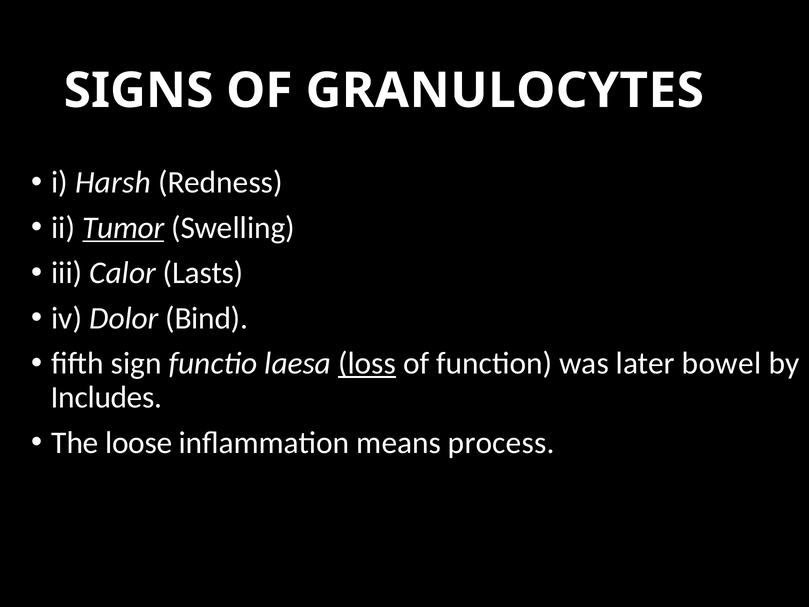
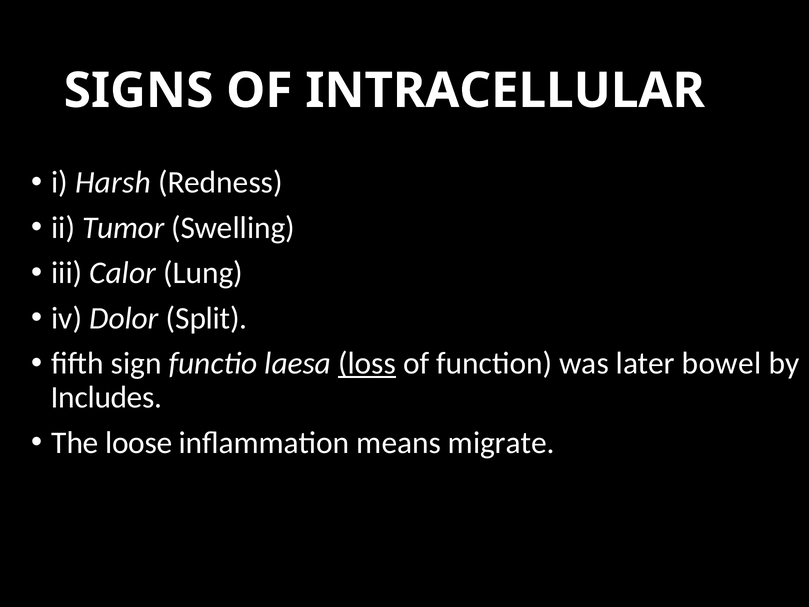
GRANULOCYTES: GRANULOCYTES -> INTRACELLULAR
Tumor underline: present -> none
Lasts: Lasts -> Lung
Bind: Bind -> Split
process: process -> migrate
